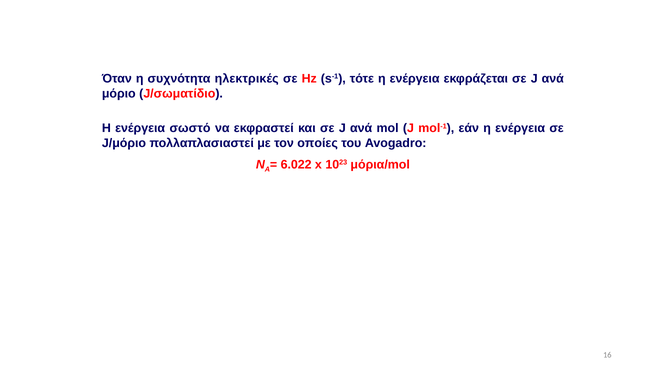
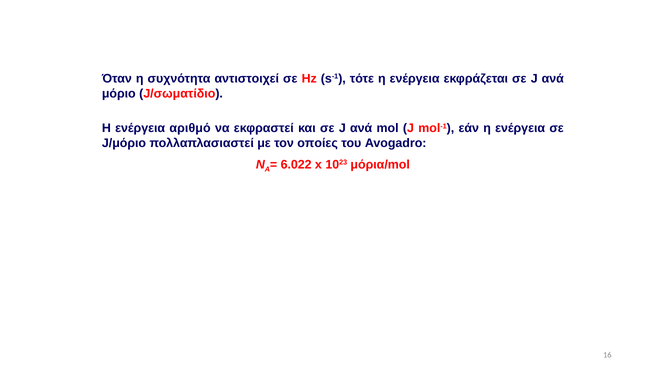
ηλεκτρικές: ηλεκτρικές -> αντιστοιχεί
σωστό: σωστό -> αριθμό
